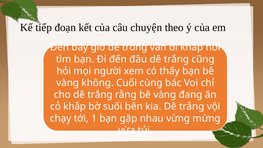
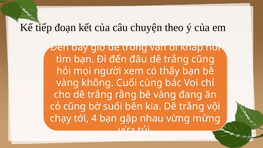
cỏ khắp: khắp -> cũng
1: 1 -> 4
